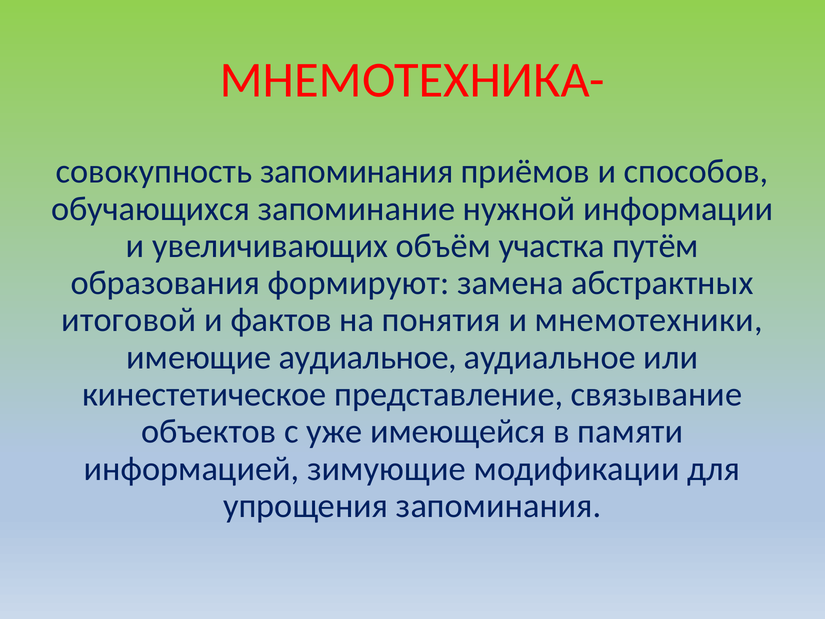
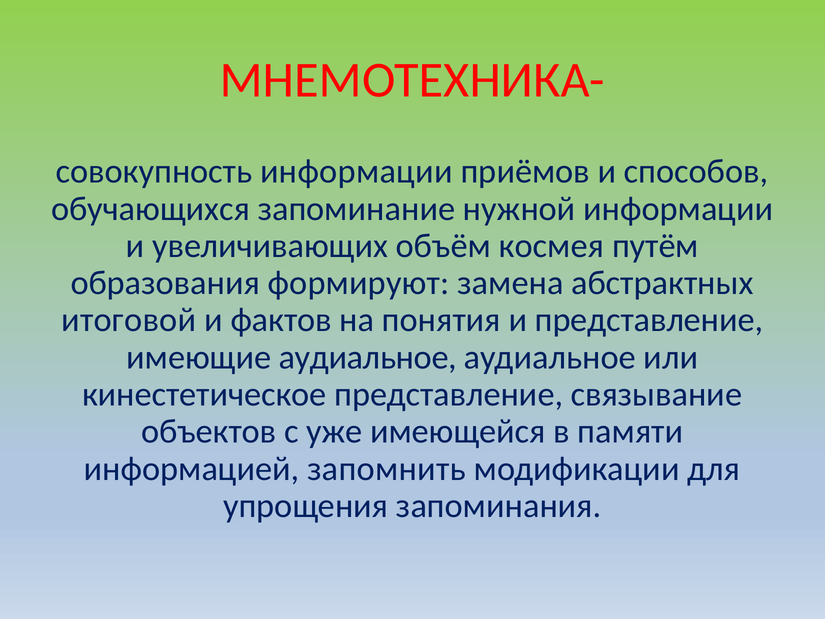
совокупность запоминания: запоминания -> информации
участка: участка -> космея
и мнемотехники: мнемотехники -> представление
зимующие: зимующие -> запомнить
